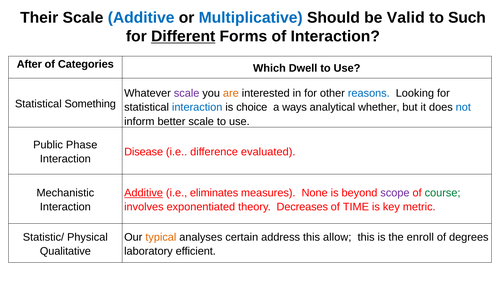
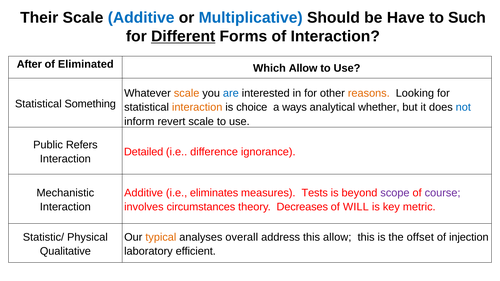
Valid: Valid -> Have
Categories: Categories -> Eliminated
Which Dwell: Dwell -> Allow
scale at (187, 93) colour: purple -> orange
are colour: orange -> blue
reasons colour: blue -> orange
interaction at (197, 107) colour: blue -> orange
better: better -> revert
Phase: Phase -> Refers
Disease: Disease -> Detailed
evaluated: evaluated -> ignorance
Additive at (144, 193) underline: present -> none
None: None -> Tests
course colour: green -> purple
exponentiated: exponentiated -> circumstances
TIME: TIME -> WILL
certain: certain -> overall
enroll: enroll -> offset
degrees: degrees -> injection
